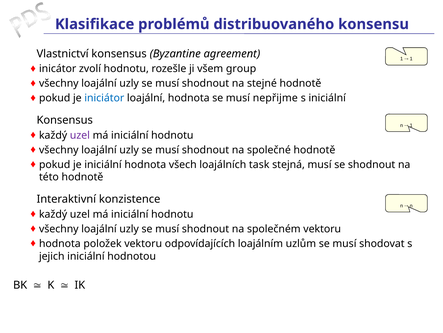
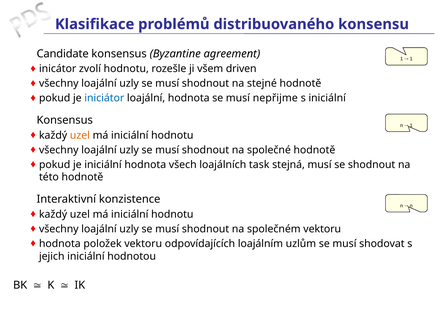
Vlastnictví: Vlastnictví -> Candidate
group: group -> driven
uzel at (80, 135) colour: purple -> orange
